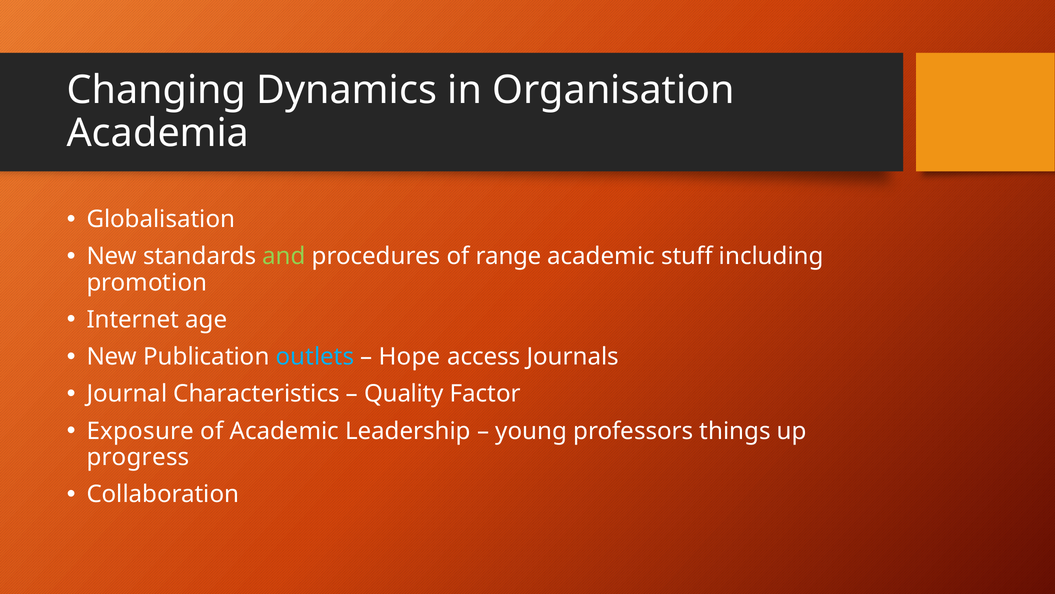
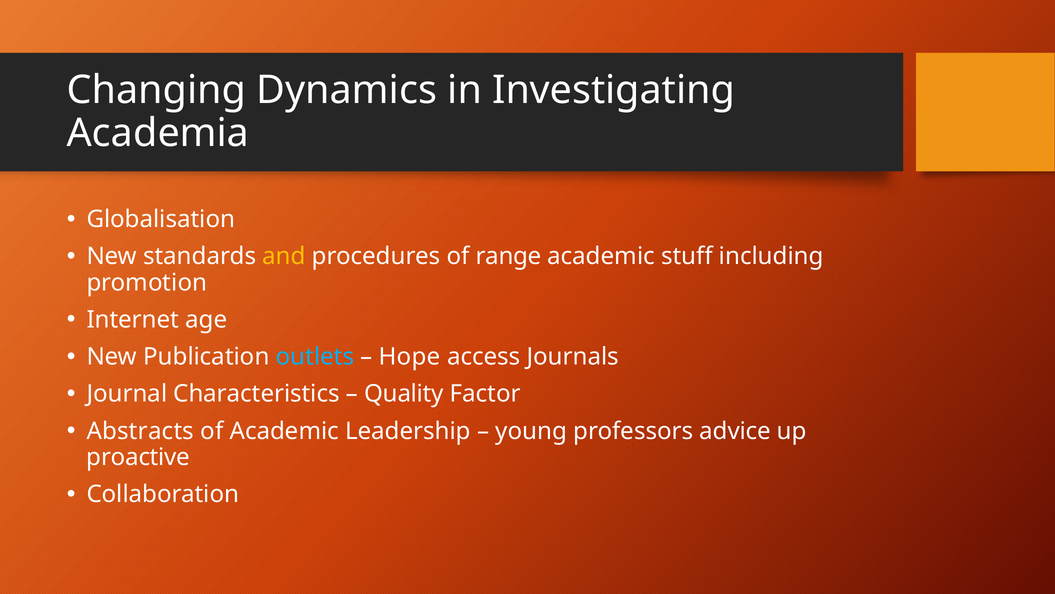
Organisation: Organisation -> Investigating
and colour: light green -> yellow
Exposure: Exposure -> Abstracts
things: things -> advice
progress: progress -> proactive
